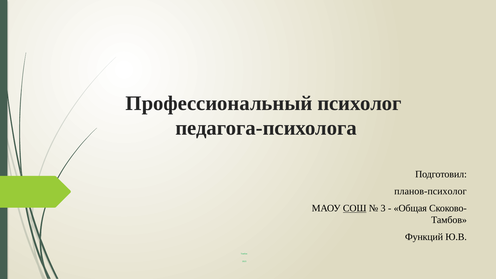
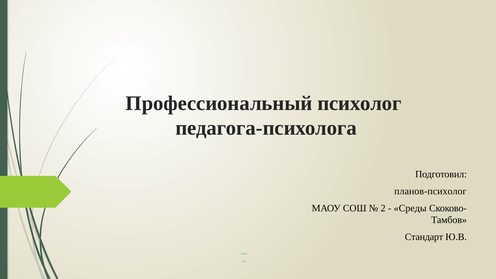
СОШ underline: present -> none
3: 3 -> 2
Общая: Общая -> Среды
Функций: Функций -> Стандарт
